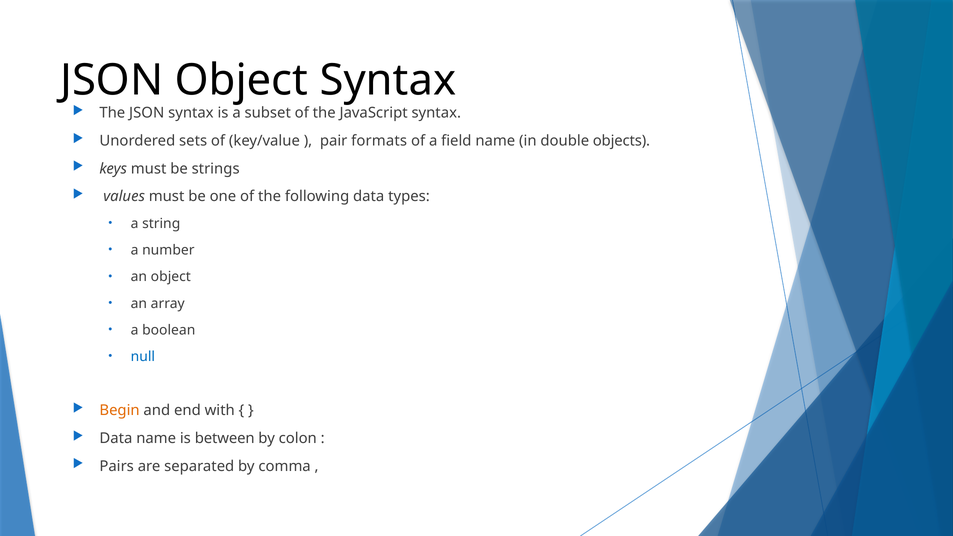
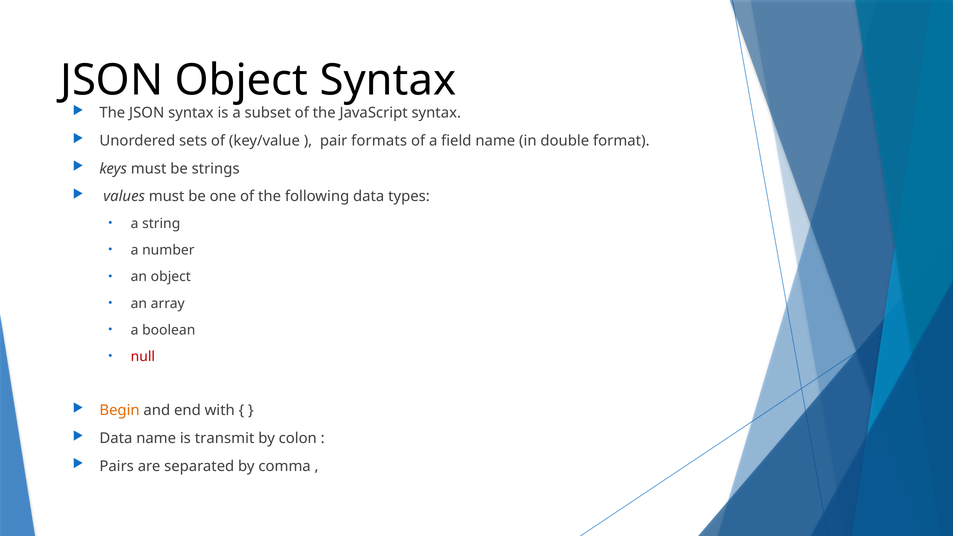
objects: objects -> format
null colour: blue -> red
between: between -> transmit
